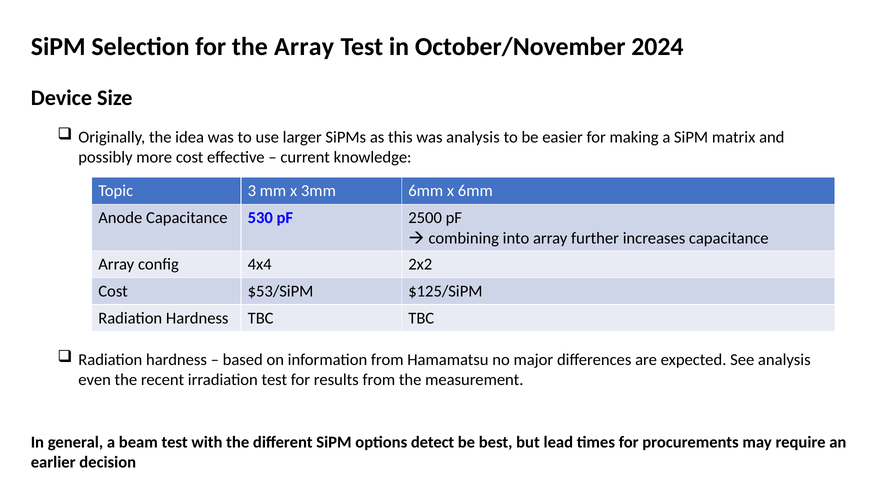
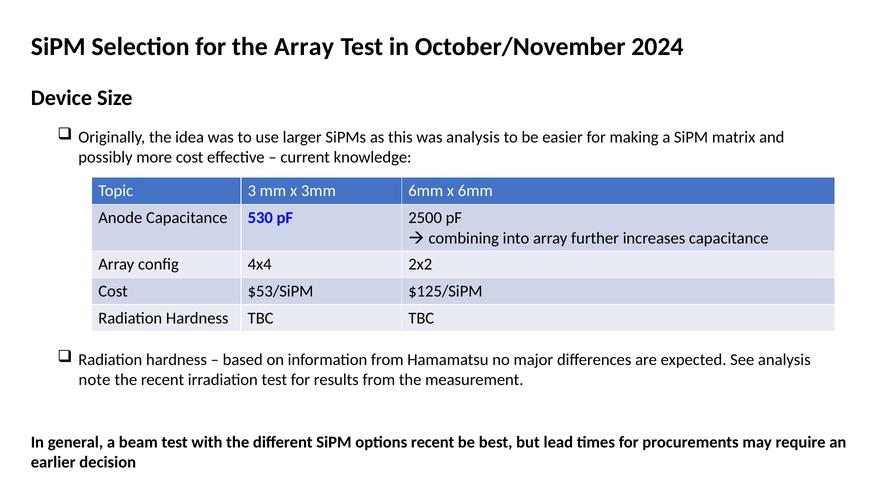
even: even -> note
options detect: detect -> recent
